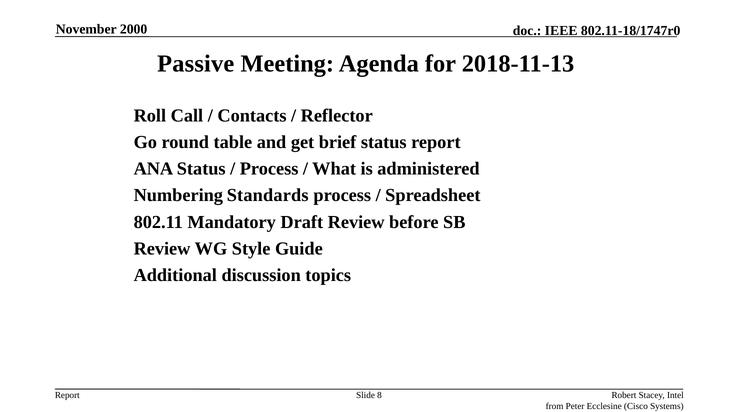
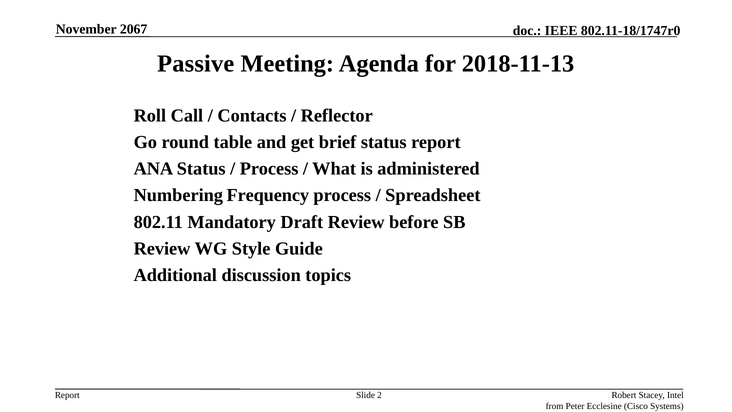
2000: 2000 -> 2067
Standards: Standards -> Frequency
8: 8 -> 2
